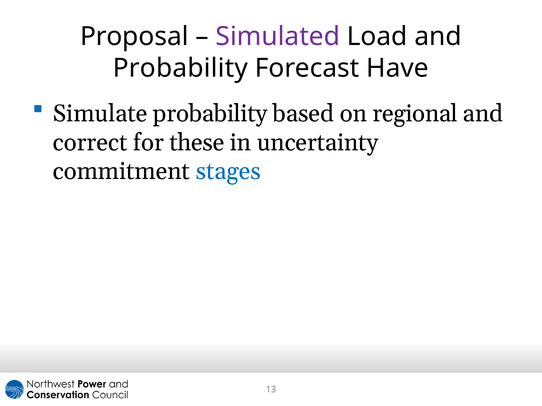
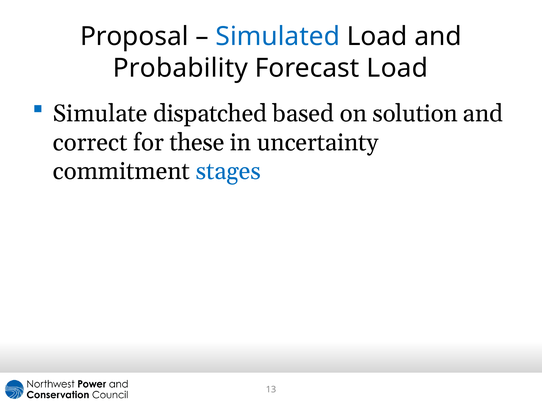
Simulated colour: purple -> blue
Forecast Have: Have -> Load
Simulate probability: probability -> dispatched
regional: regional -> solution
